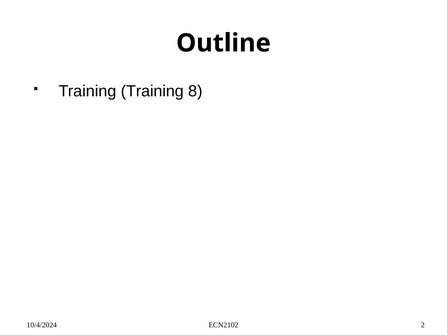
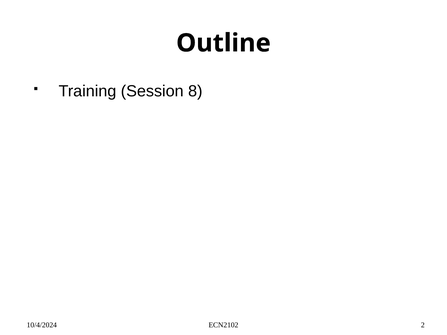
Training Training: Training -> Session
